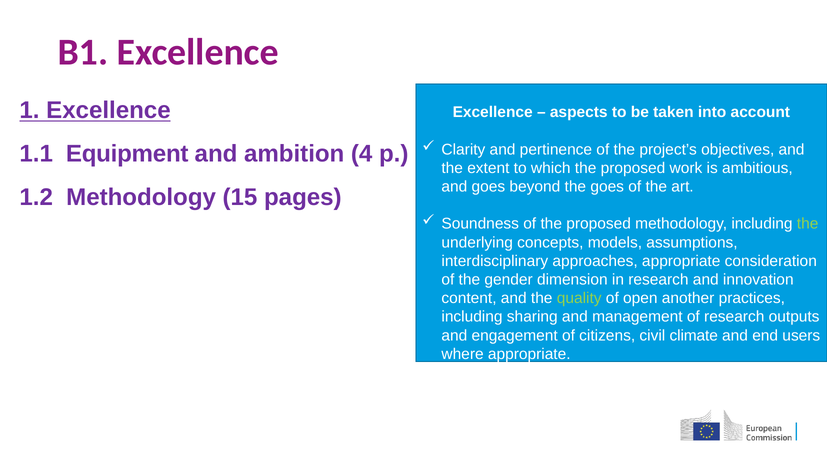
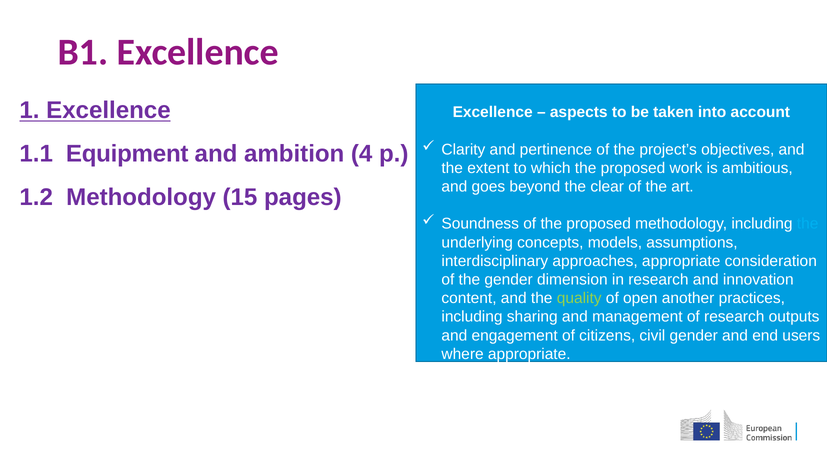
the goes: goes -> clear
the at (808, 224) colour: light green -> light blue
civil climate: climate -> gender
